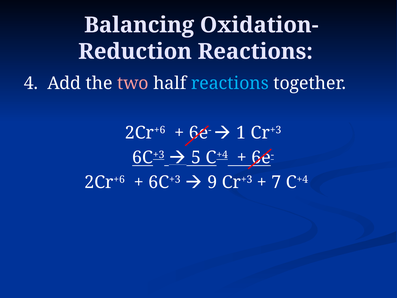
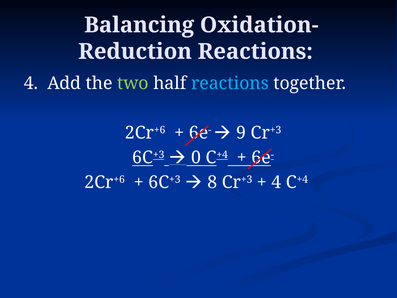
two colour: pink -> light green
1: 1 -> 9
5: 5 -> 0
9: 9 -> 8
7 at (276, 182): 7 -> 4
